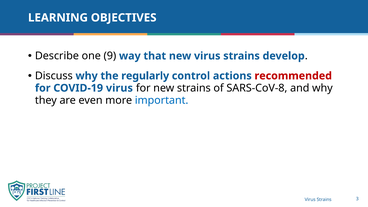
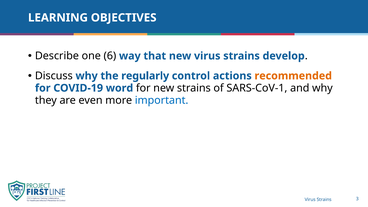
9: 9 -> 6
recommended colour: red -> orange
COVID-19 virus: virus -> word
SARS-CoV-8: SARS-CoV-8 -> SARS-CoV-1
